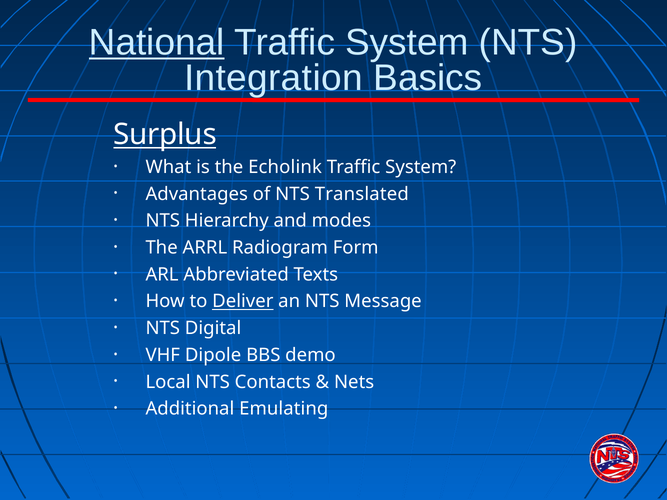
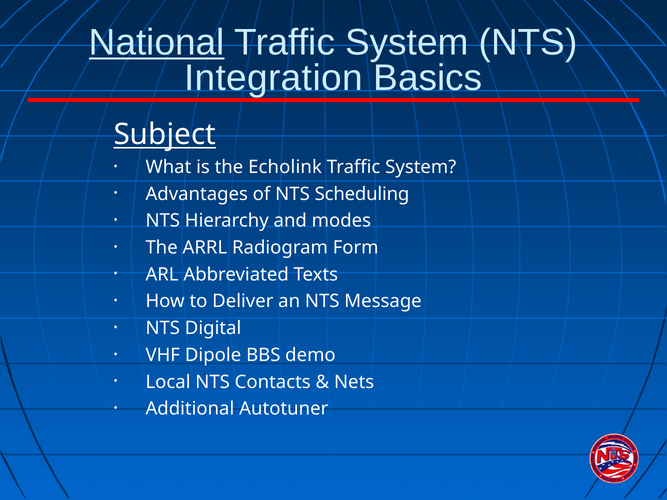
Surplus: Surplus -> Subject
Translated: Translated -> Scheduling
Deliver underline: present -> none
Emulating: Emulating -> Autotuner
